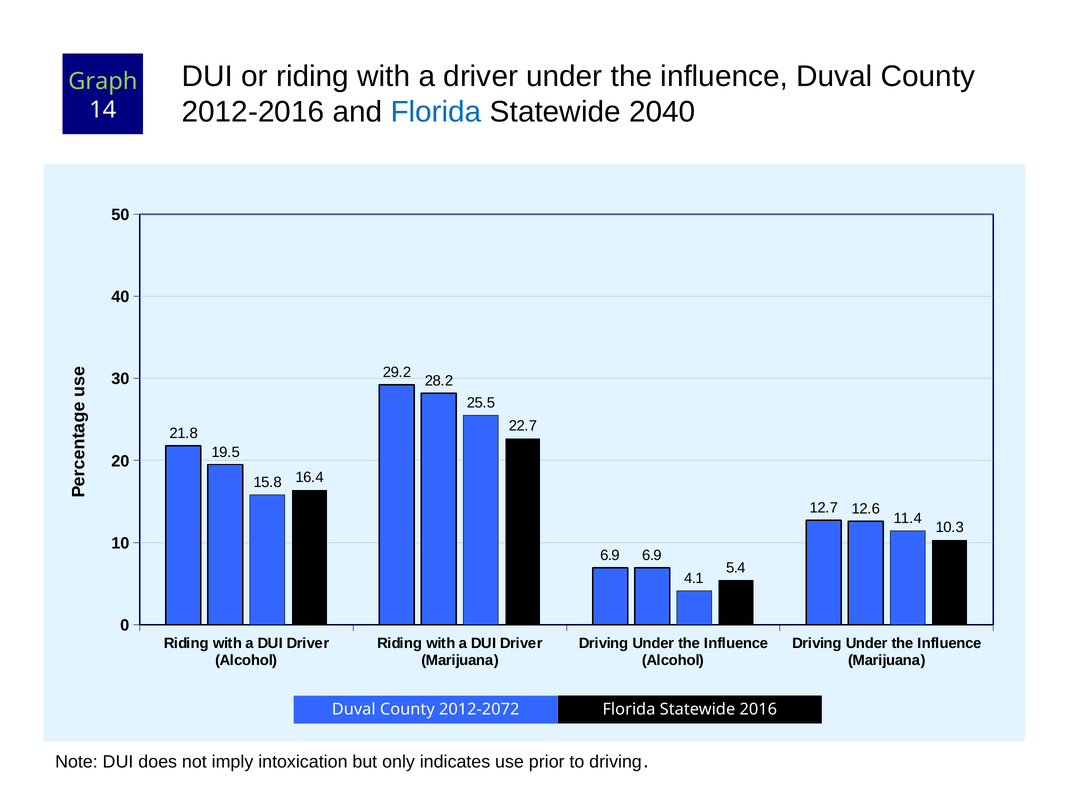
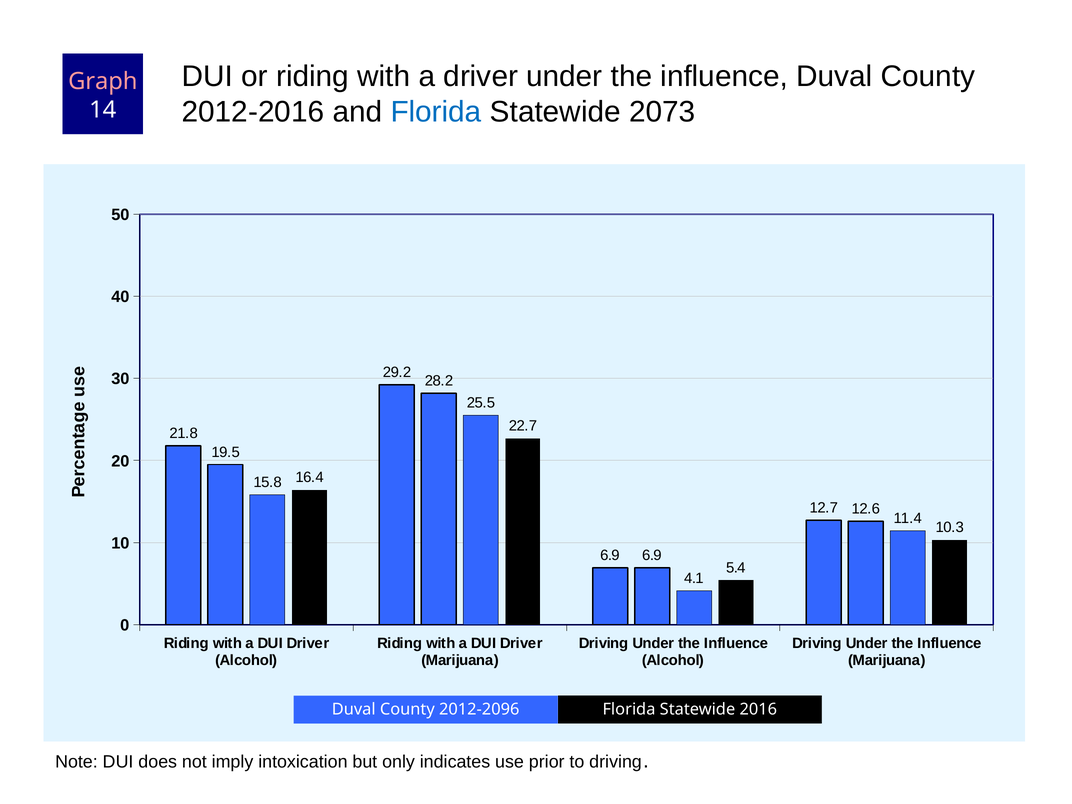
Graph colour: light green -> pink
2040: 2040 -> 2073
2012-2072: 2012-2072 -> 2012-2096
